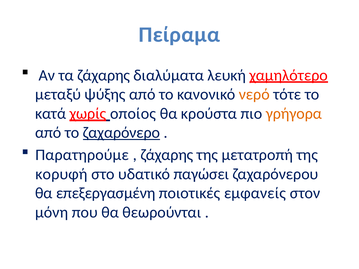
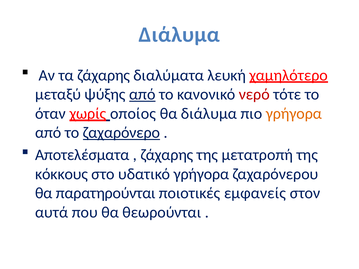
Πείραμα at (179, 35): Πείραμα -> Διάλυμα
από at (142, 94) underline: none -> present
νερό colour: orange -> red
κατά: κατά -> όταν
θα κρούστα: κρούστα -> διάλυμα
Παρατηρούμε: Παρατηρούμε -> Αποτελέσματα
κορυφή: κορυφή -> κόκκους
υδατικό παγώσει: παγώσει -> γρήγορα
επεξεργασμένη: επεξεργασμένη -> παρατηρούνται
μόνη: μόνη -> αυτά
